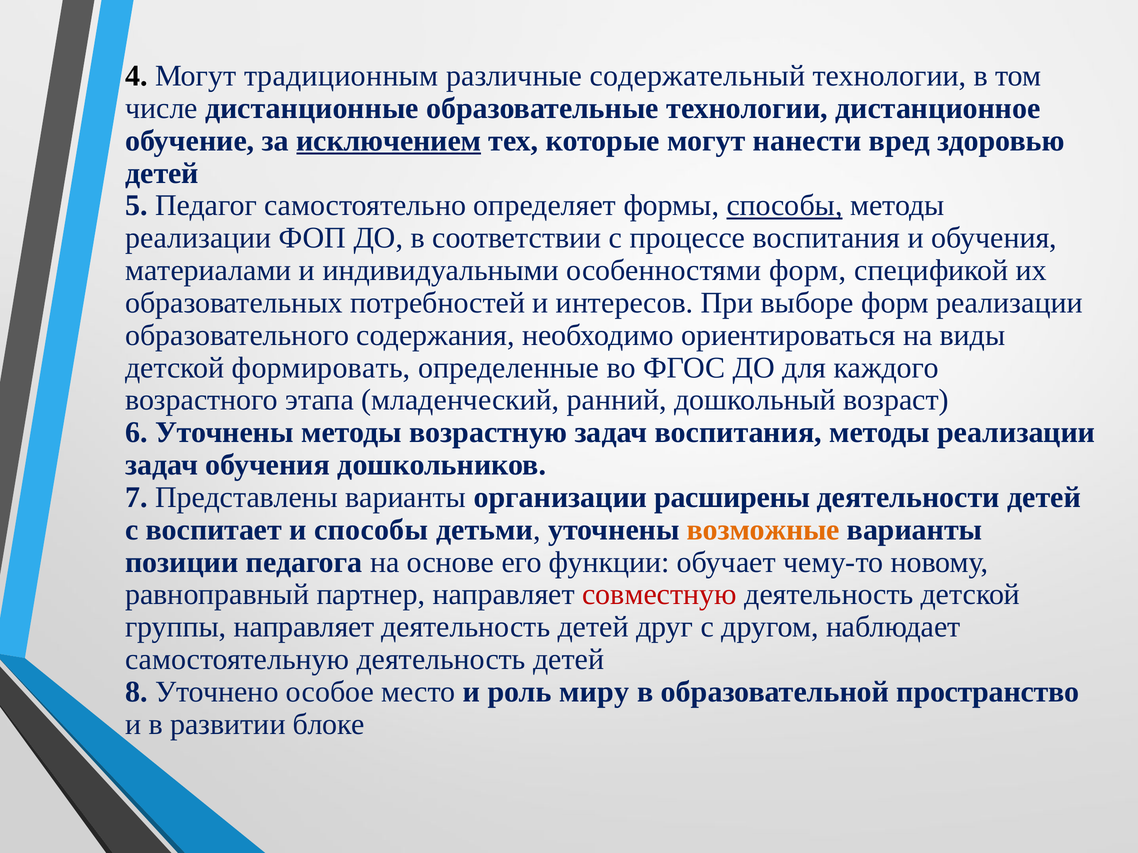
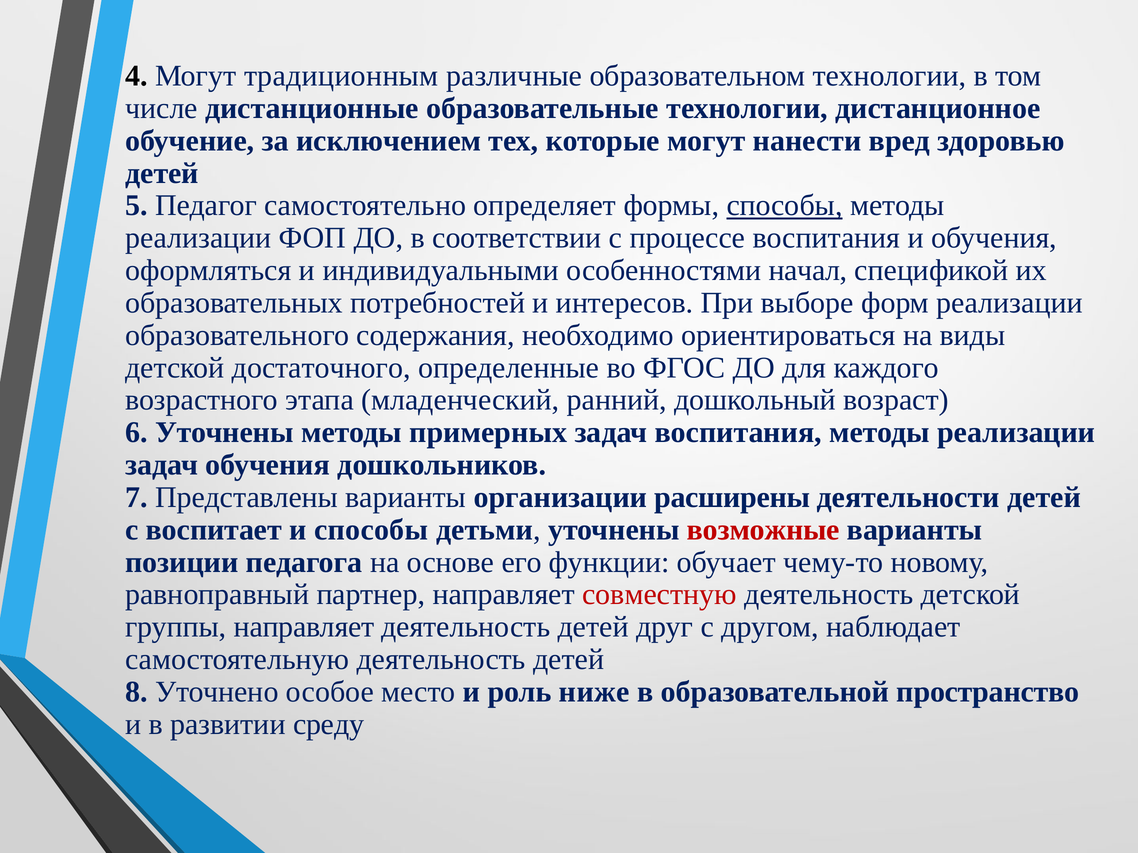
содержательный: содержательный -> образовательном
исключением underline: present -> none
материалами: материалами -> оформляться
особенностями форм: форм -> начал
формировать: формировать -> достаточного
возрастную: возрастную -> примерных
возможные colour: orange -> red
миру: миру -> ниже
блоке: блоке -> среду
